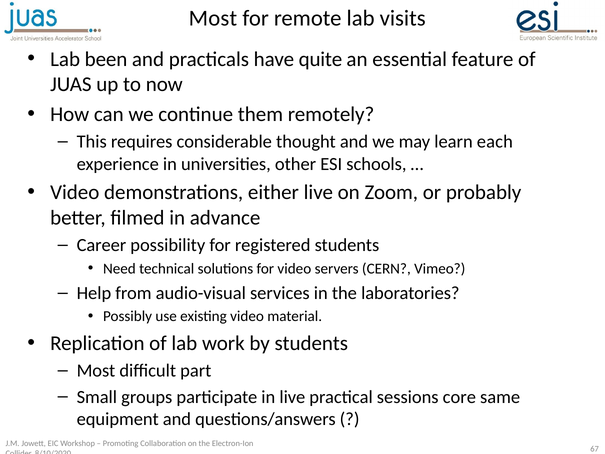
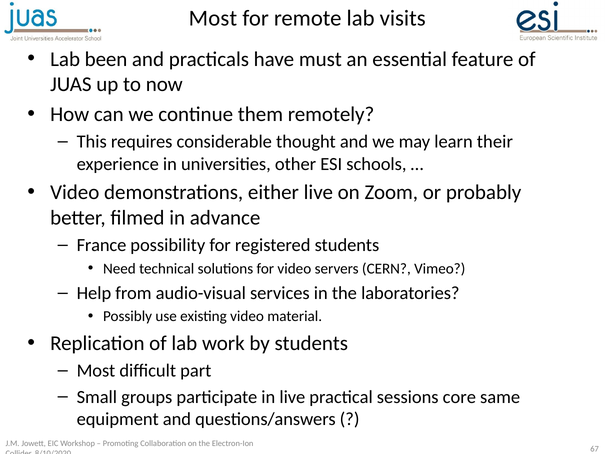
quite: quite -> must
each: each -> their
Career: Career -> France
